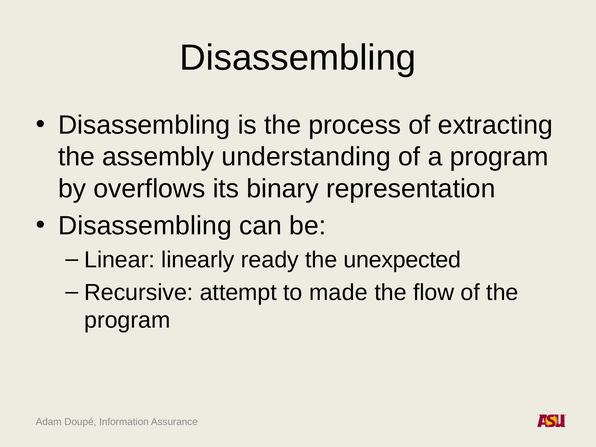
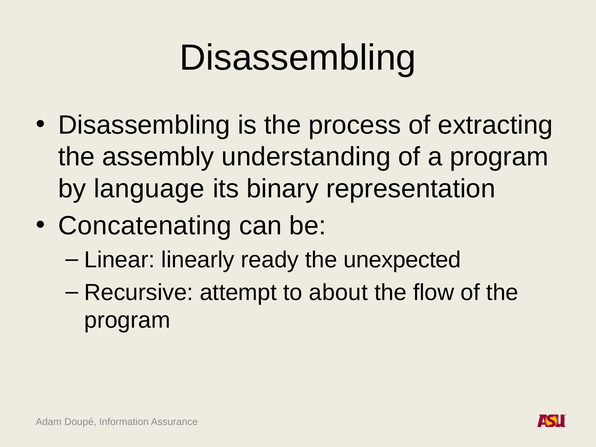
overflows: overflows -> language
Disassembling at (145, 226): Disassembling -> Concatenating
made: made -> about
